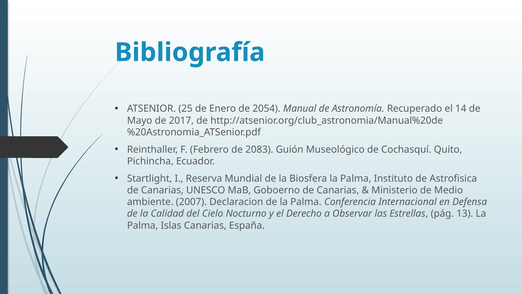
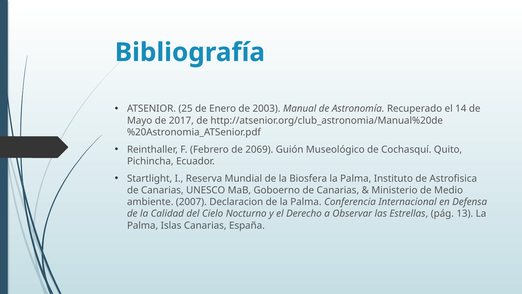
2054: 2054 -> 2003
2083: 2083 -> 2069
